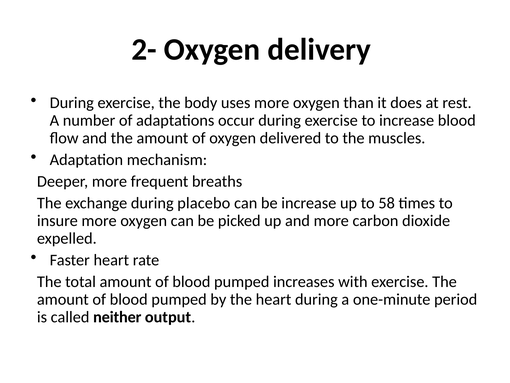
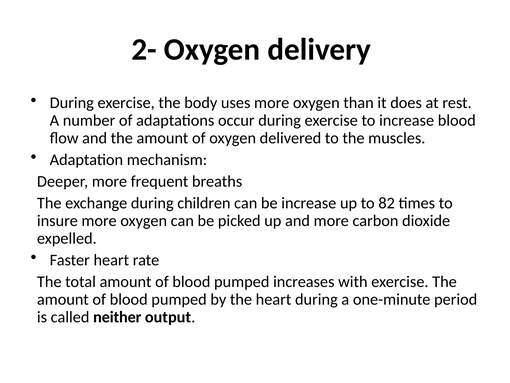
placebo: placebo -> children
58: 58 -> 82
